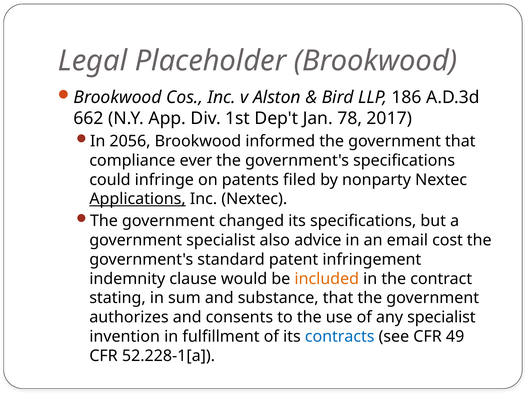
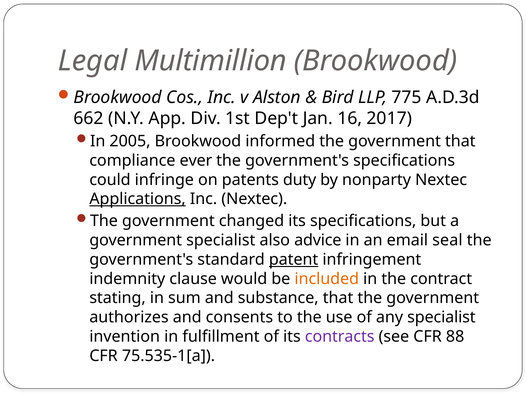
Placeholder: Placeholder -> Multimillion
186: 186 -> 775
78: 78 -> 16
2056: 2056 -> 2005
filed: filed -> duty
cost: cost -> seal
patent underline: none -> present
contracts colour: blue -> purple
49: 49 -> 88
52.228-1[a: 52.228-1[a -> 75.535-1[a
